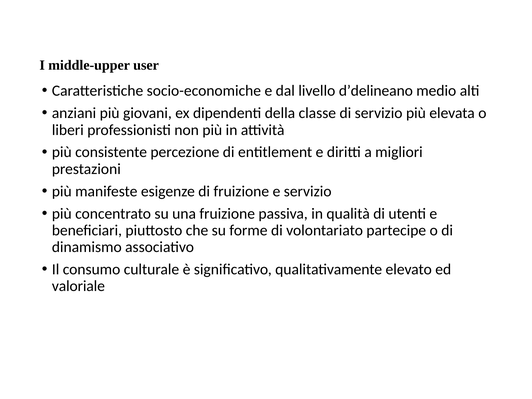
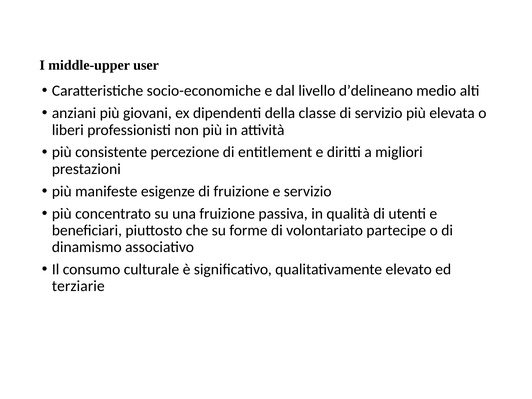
valoriale: valoriale -> terziarie
